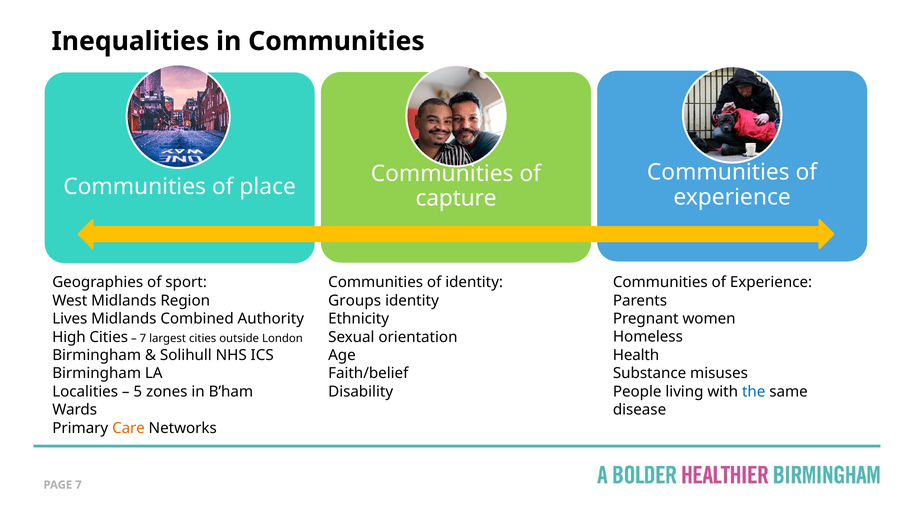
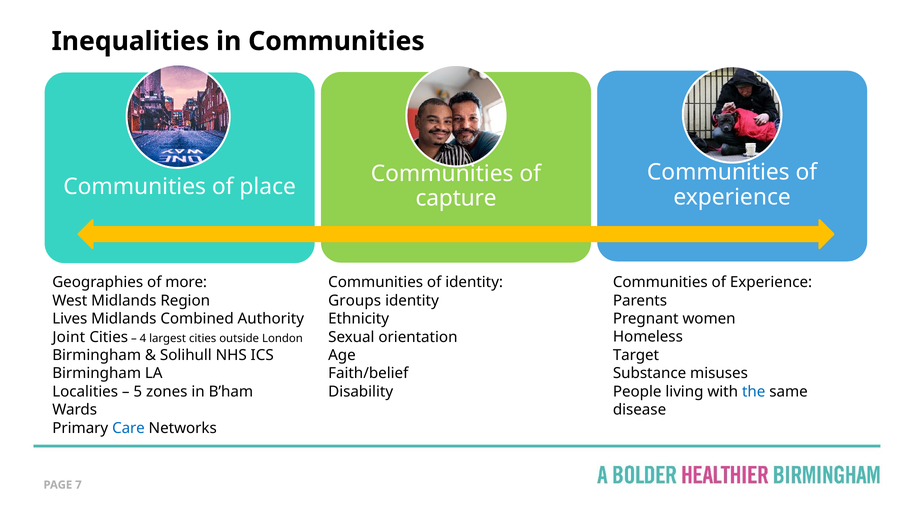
sport: sport -> more
High: High -> Joint
7 at (143, 338): 7 -> 4
Health: Health -> Target
Care colour: orange -> blue
